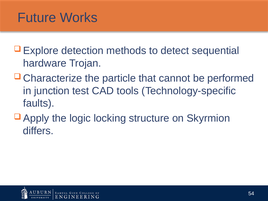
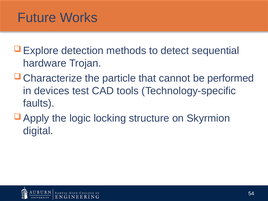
junction: junction -> devices
differs: differs -> digital
